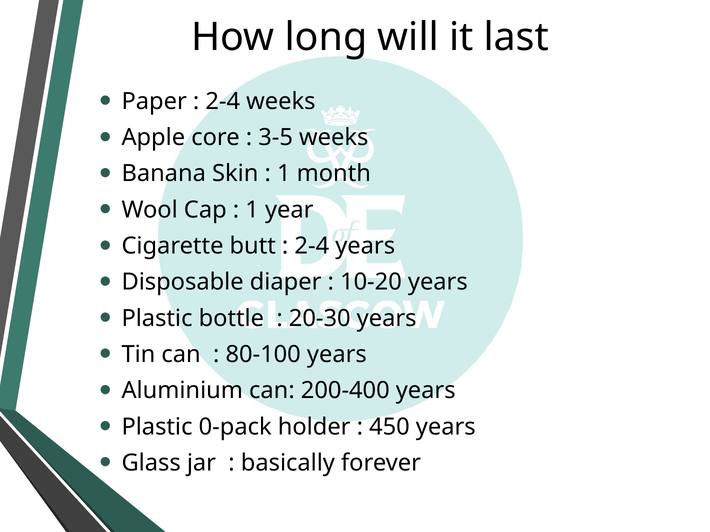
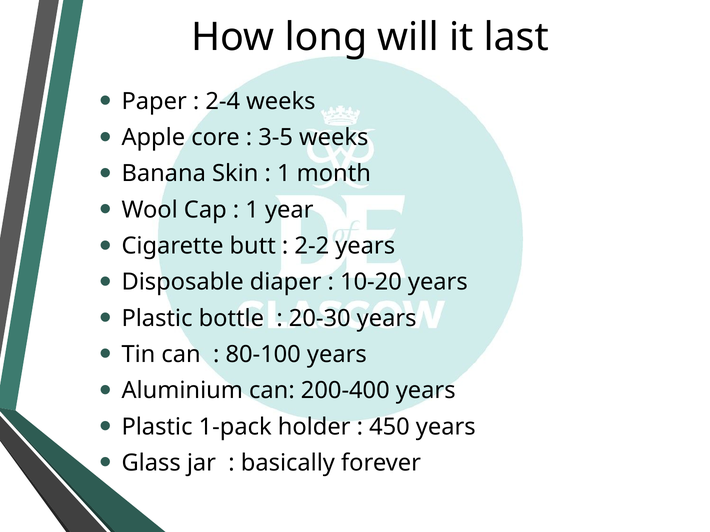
2-4 at (312, 246): 2-4 -> 2-2
0-pack: 0-pack -> 1-pack
